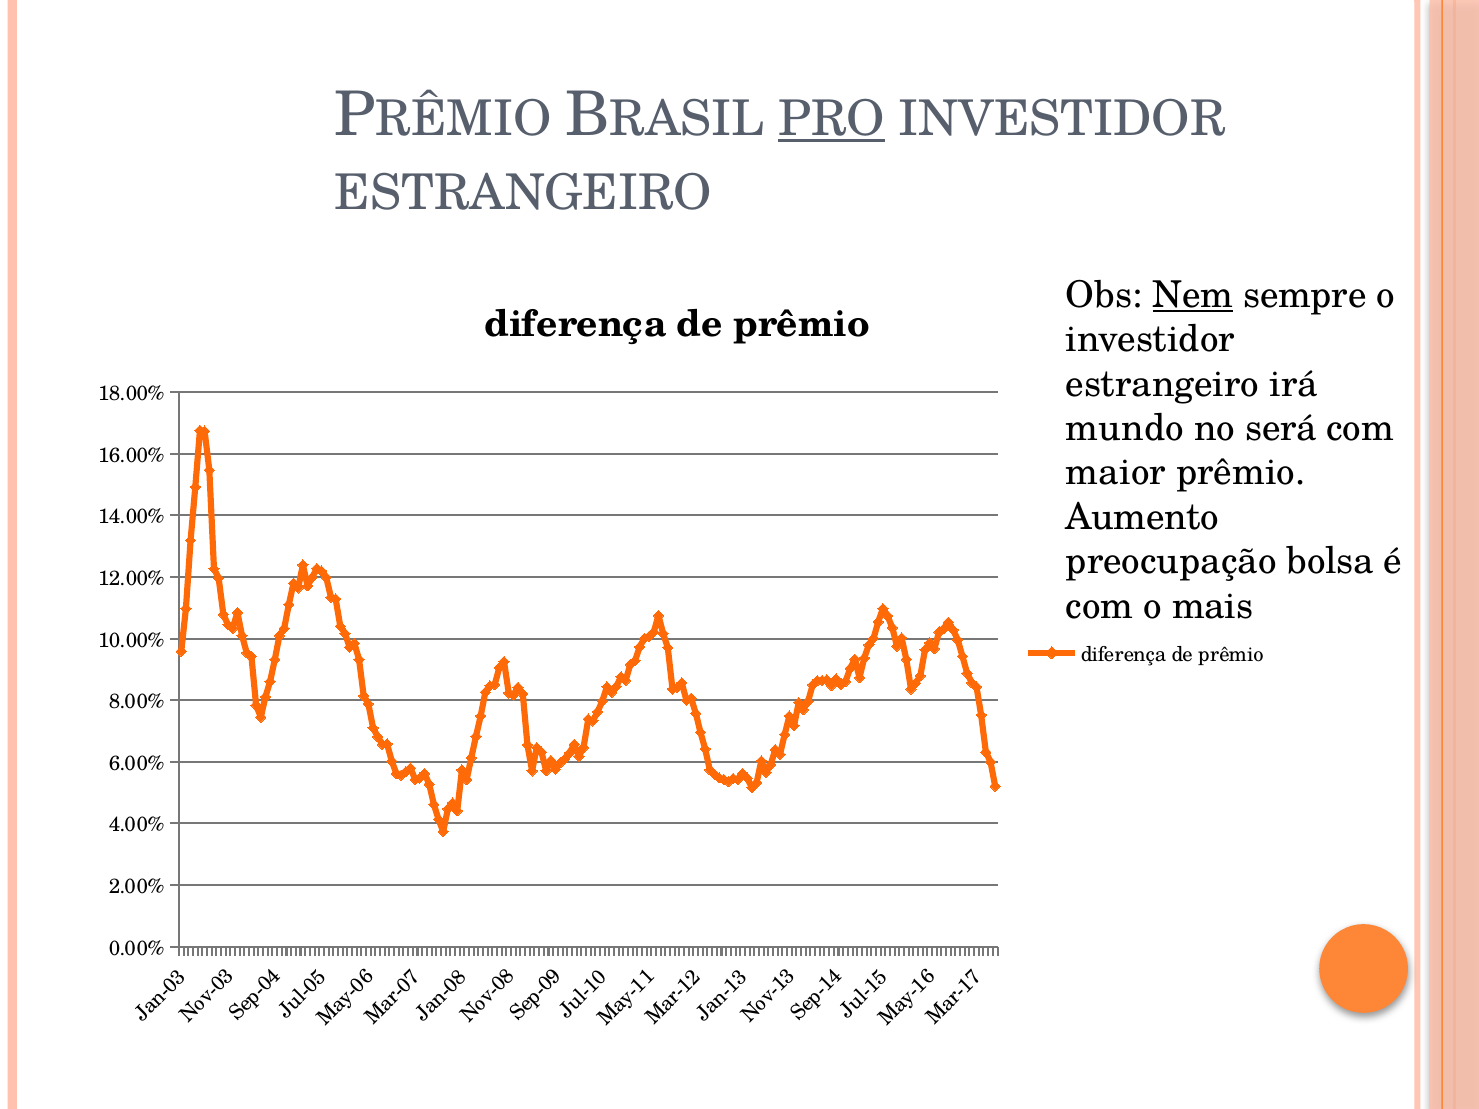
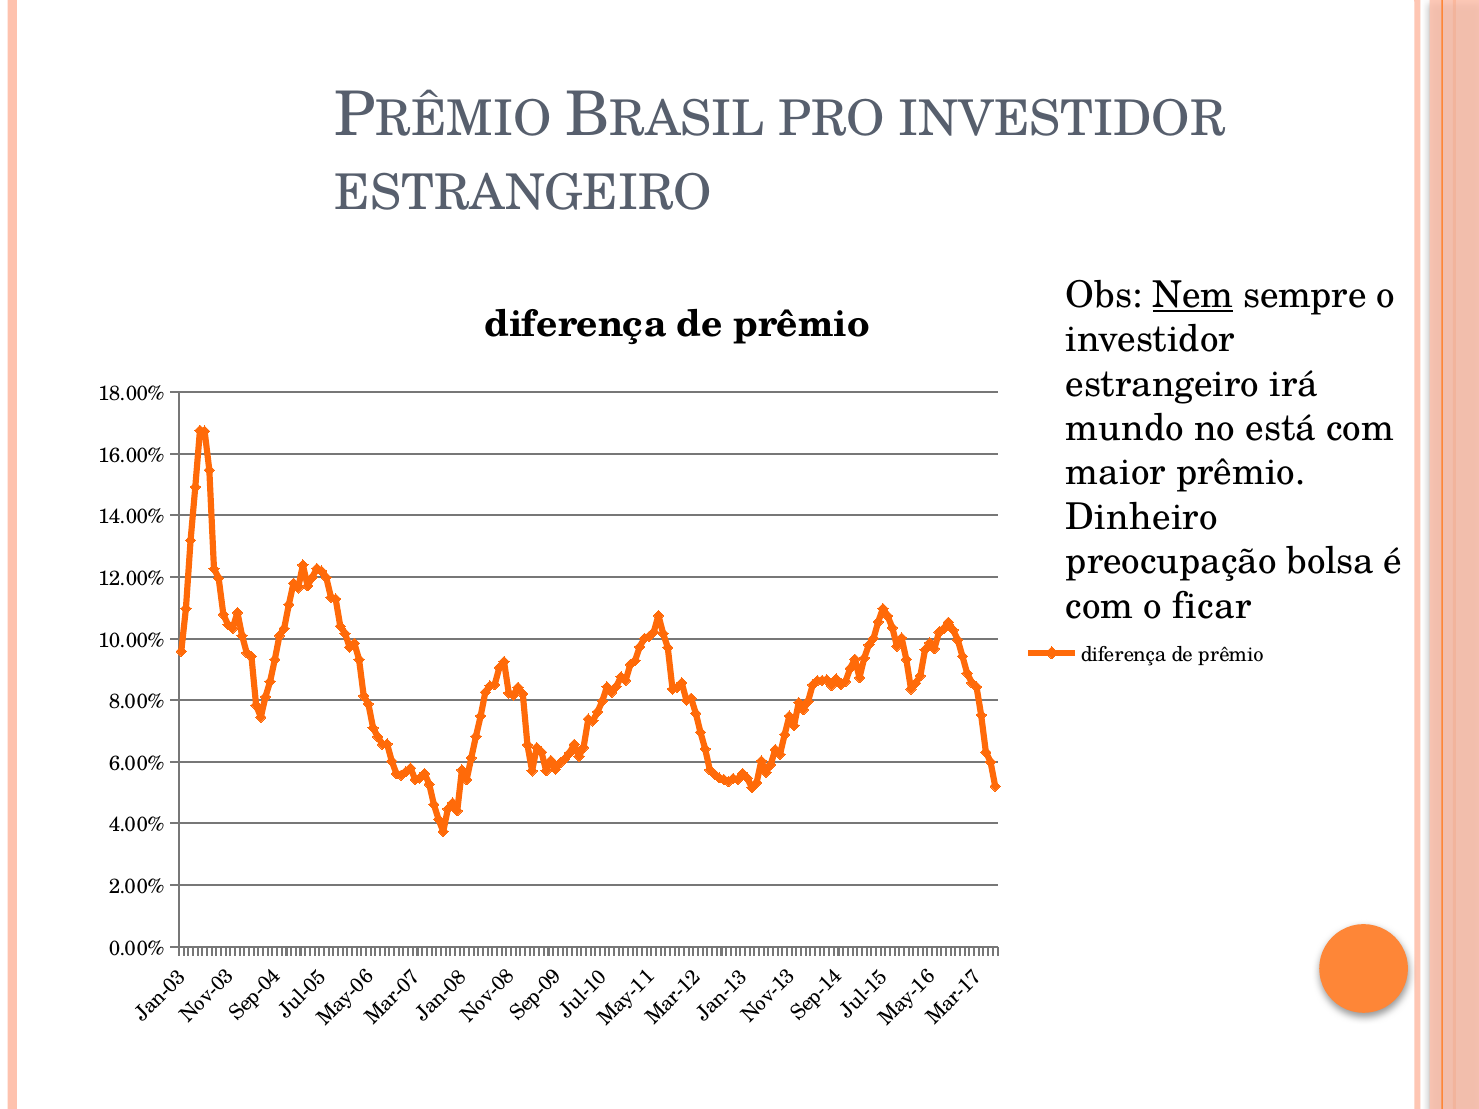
PRO underline: present -> none
será: será -> está
Aumento: Aumento -> Dinheiro
mais: mais -> ficar
